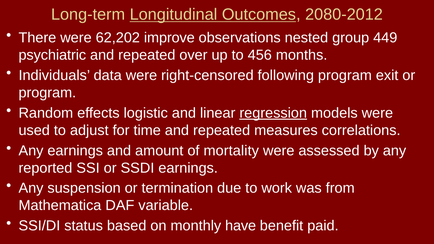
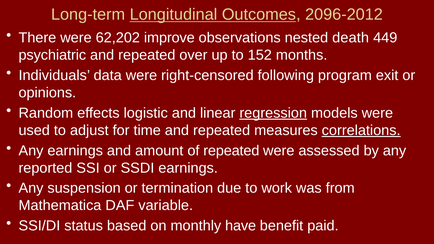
2080-2012: 2080-2012 -> 2096-2012
group: group -> death
456: 456 -> 152
program at (47, 93): program -> opinions
correlations underline: none -> present
of mortality: mortality -> repeated
